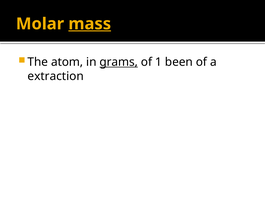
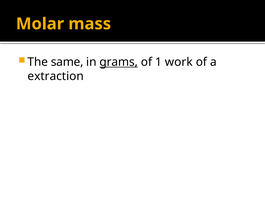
mass underline: present -> none
atom: atom -> same
been: been -> work
